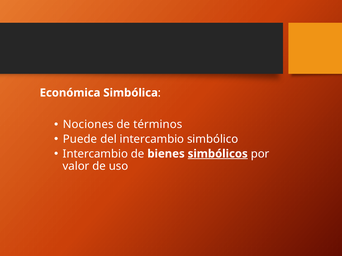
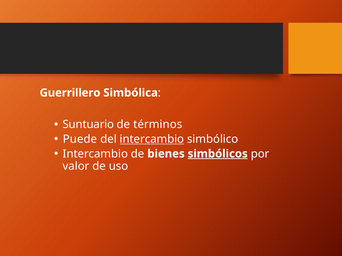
Económica: Económica -> Guerrillero
Nociones: Nociones -> Suntuario
intercambio at (152, 139) underline: none -> present
